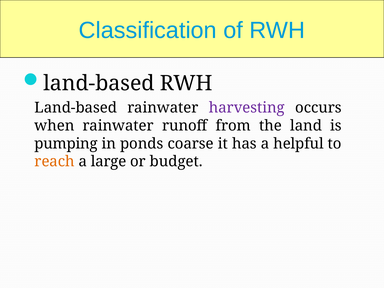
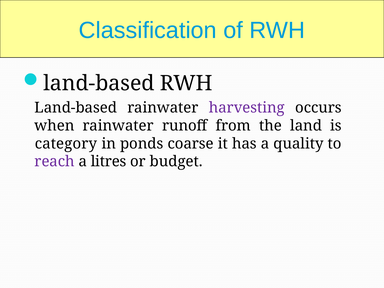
pumping: pumping -> category
helpful: helpful -> quality
reach colour: orange -> purple
large: large -> litres
